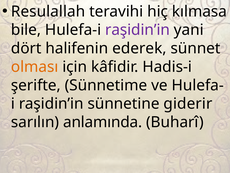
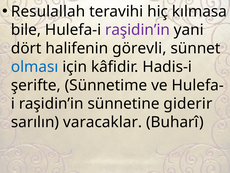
ederek: ederek -> görevli
olması colour: orange -> blue
anlamında: anlamında -> varacaklar
